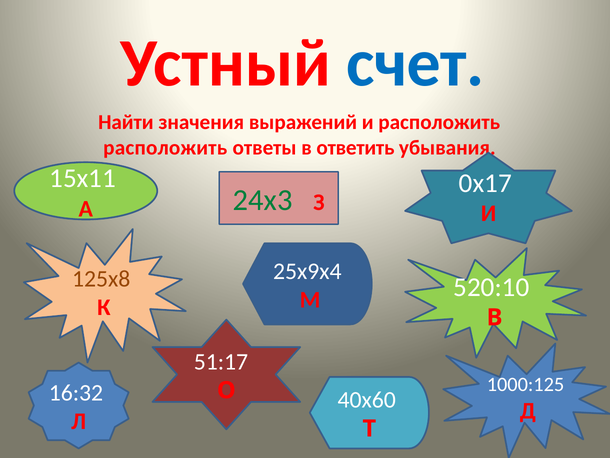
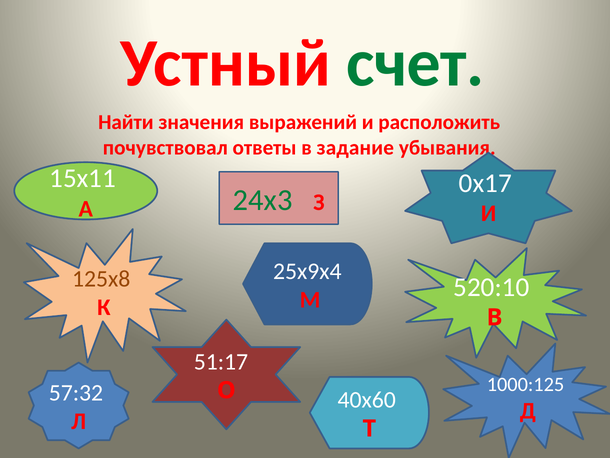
счет colour: blue -> green
расположить at (165, 148): расположить -> почувствовал
ответить: ответить -> задание
16:32: 16:32 -> 57:32
